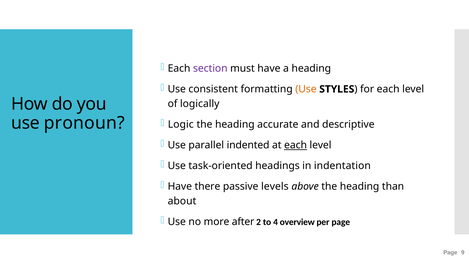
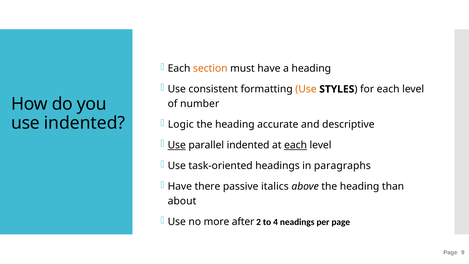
section colour: purple -> orange
logically: logically -> number
use pronoun: pronoun -> indented
Use at (177, 145) underline: none -> present
indentation: indentation -> paragraphs
levels: levels -> italics
overview: overview -> neadings
